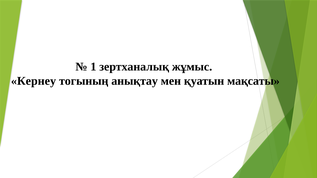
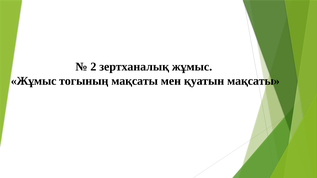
1: 1 -> 2
Кернеу at (34, 81): Кернеу -> Жұмыс
тогының анықтау: анықтау -> мақсаты
